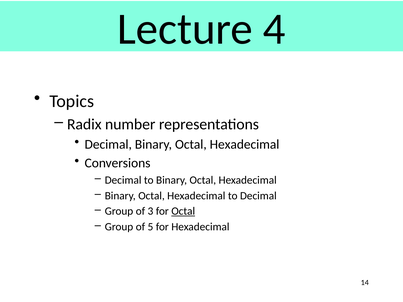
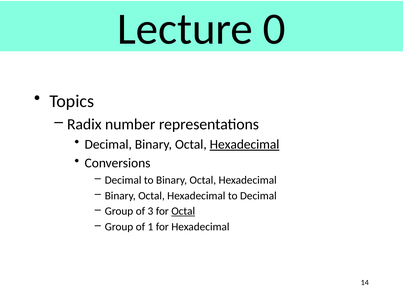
4: 4 -> 0
Hexadecimal at (245, 144) underline: none -> present
5: 5 -> 1
